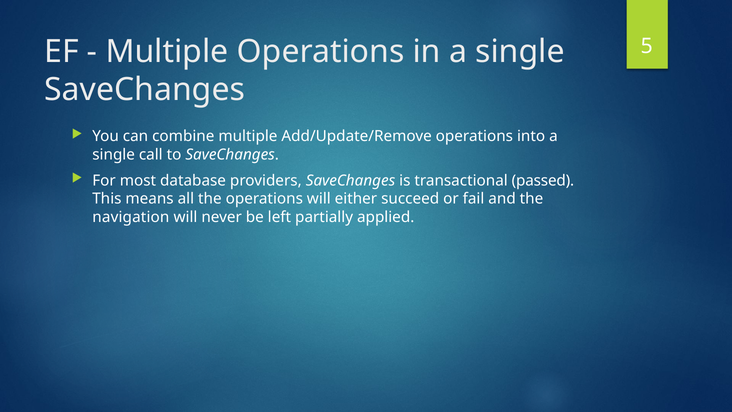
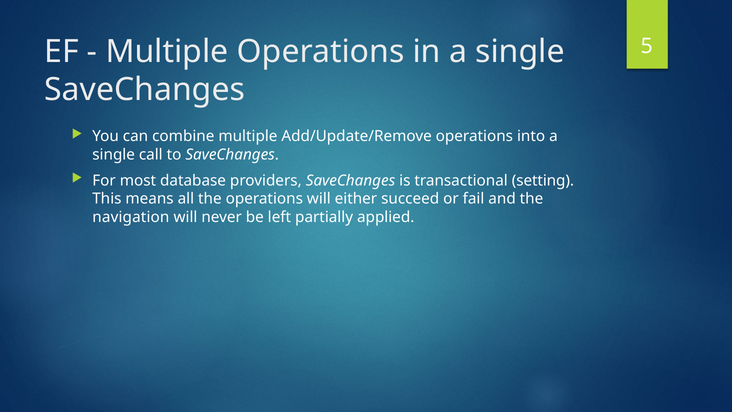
passed: passed -> setting
